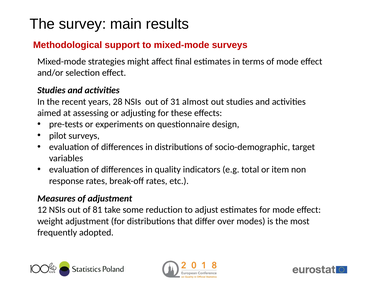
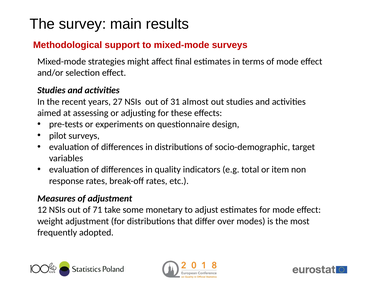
28: 28 -> 27
81: 81 -> 71
reduction: reduction -> monetary
